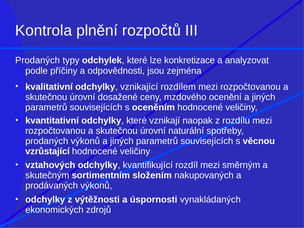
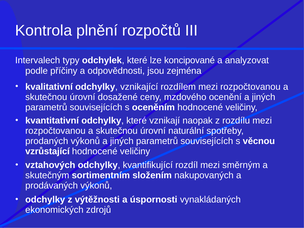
Prodaných at (38, 60): Prodaných -> Intervalech
konkretizace: konkretizace -> koncipované
